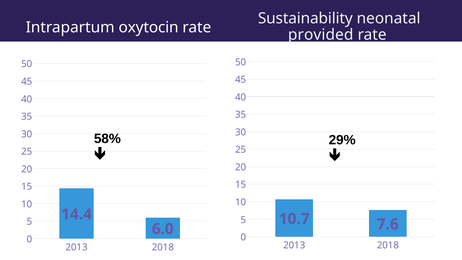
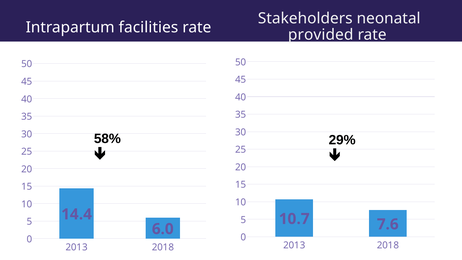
Sustainability: Sustainability -> Stakeholders
oxytocin: oxytocin -> facilities
